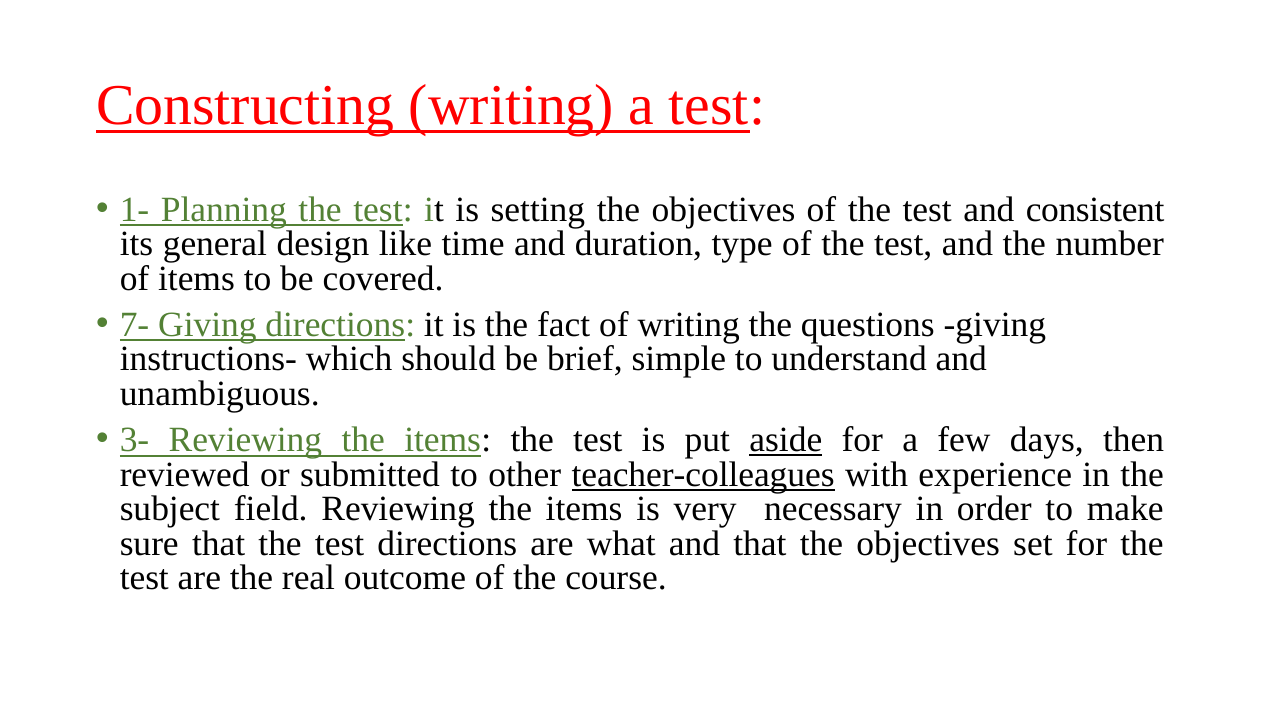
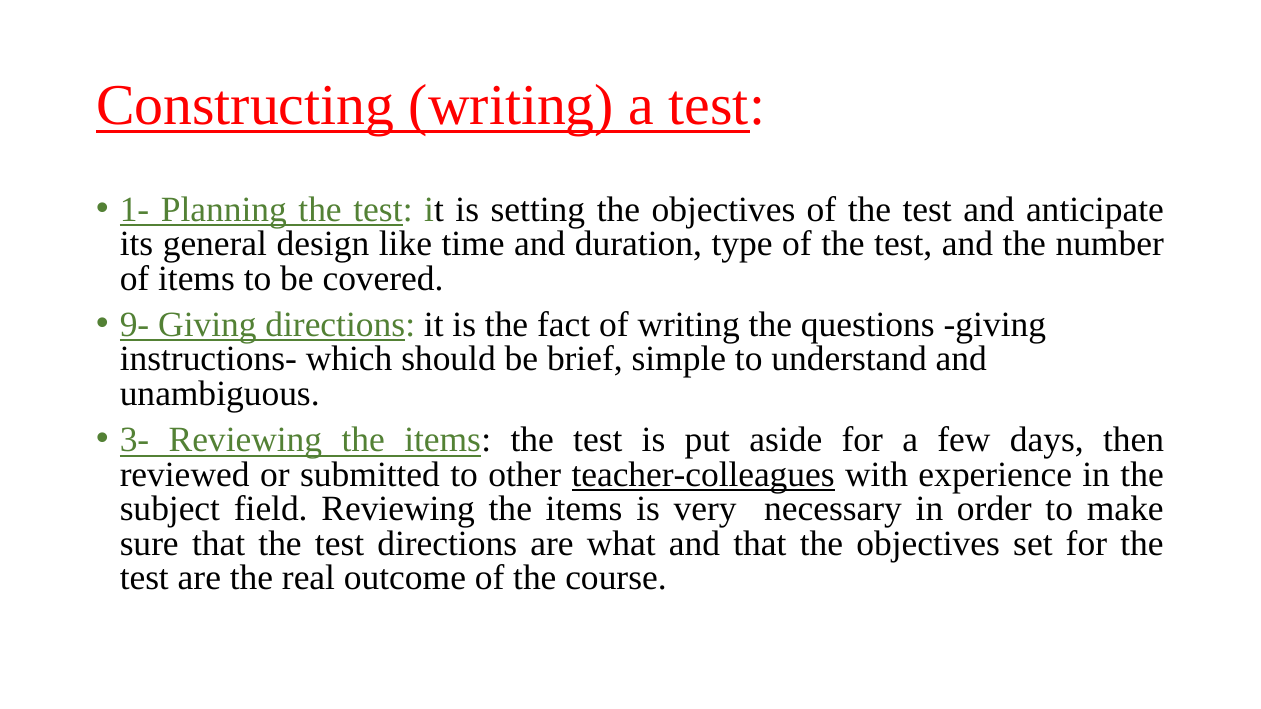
consistent: consistent -> anticipate
7-: 7- -> 9-
aside underline: present -> none
